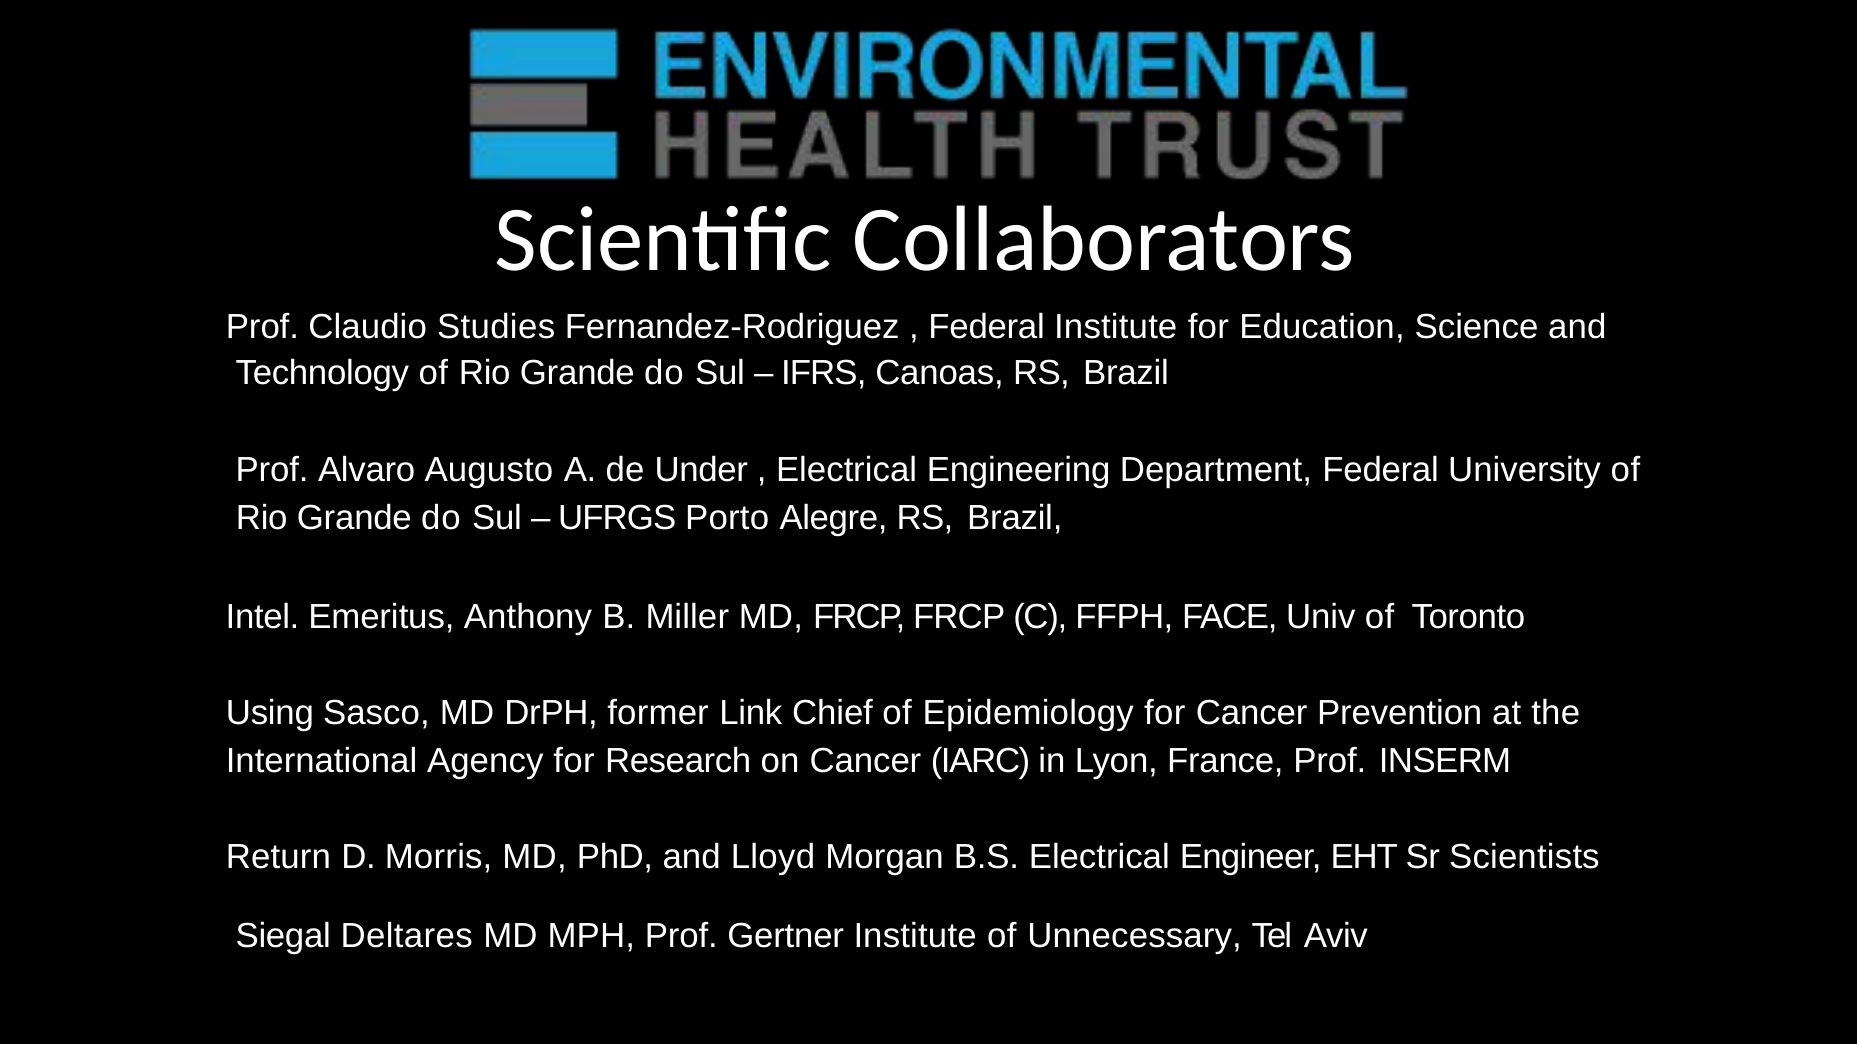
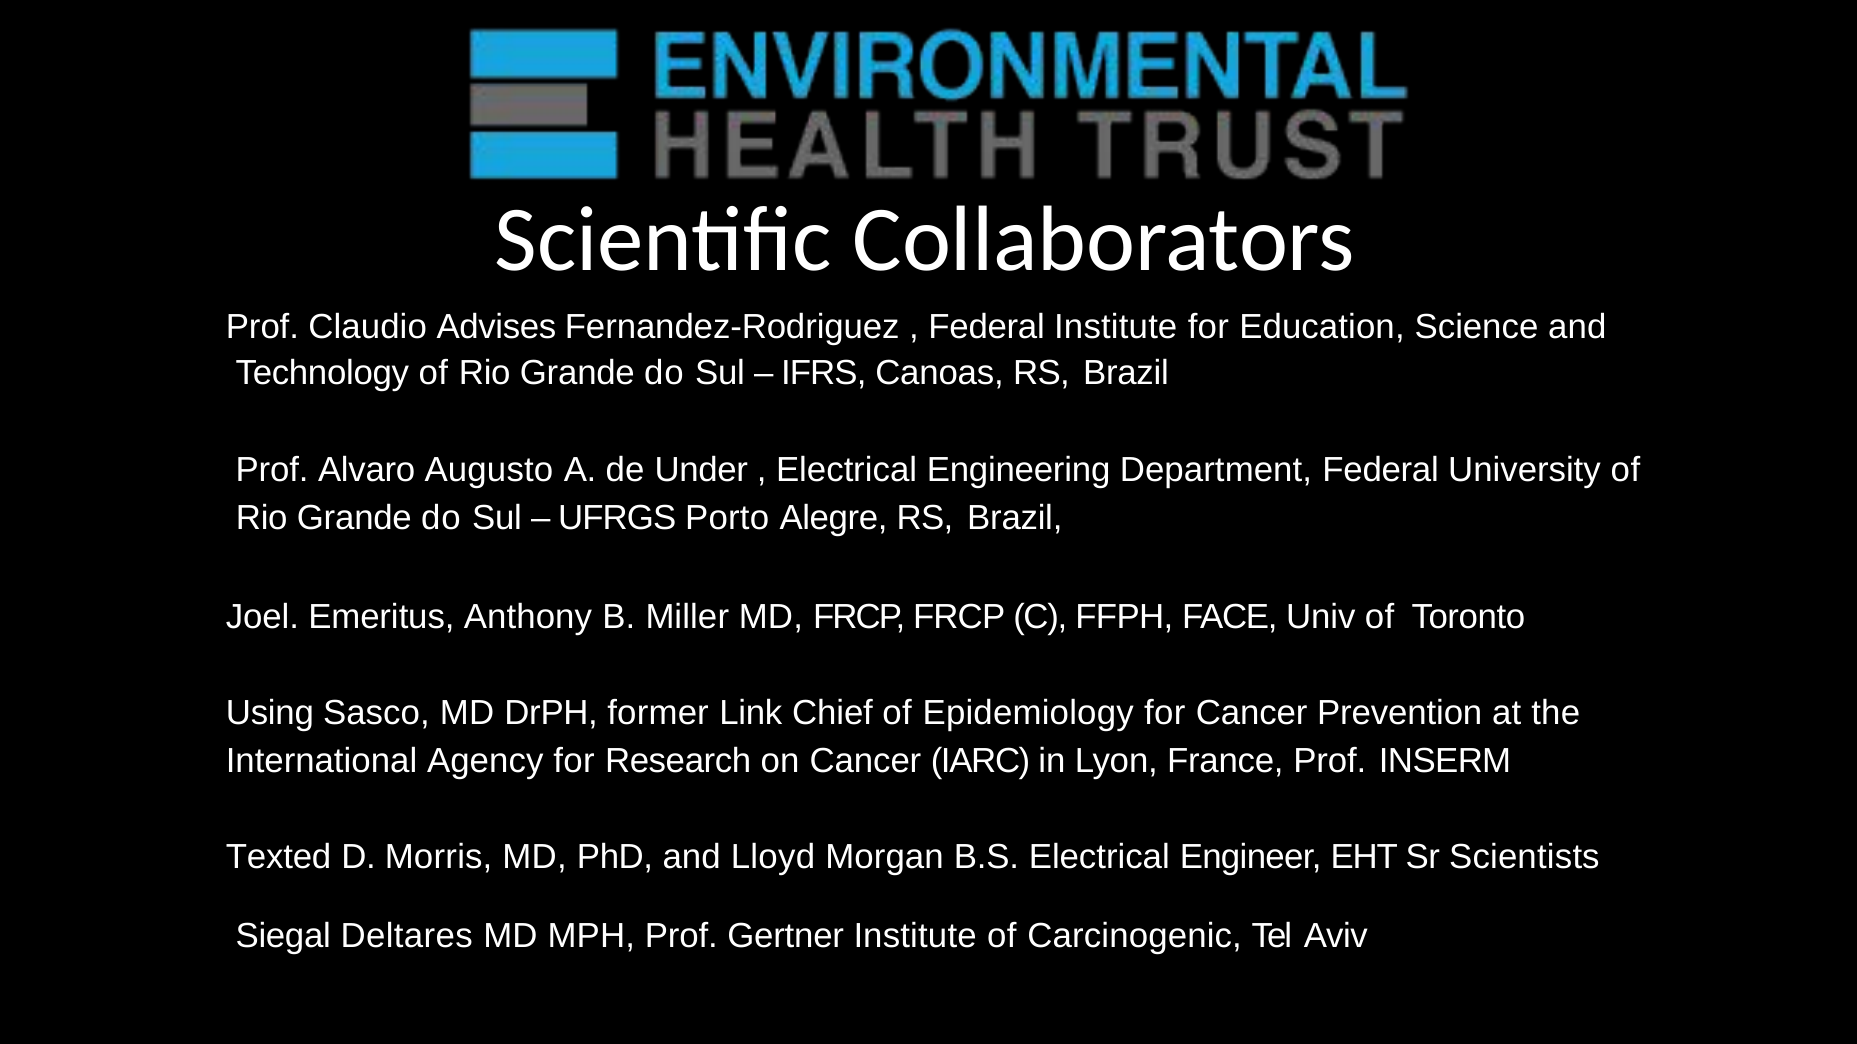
Studies: Studies -> Advises
Intel: Intel -> Joel
Return: Return -> Texted
Unnecessary: Unnecessary -> Carcinogenic
